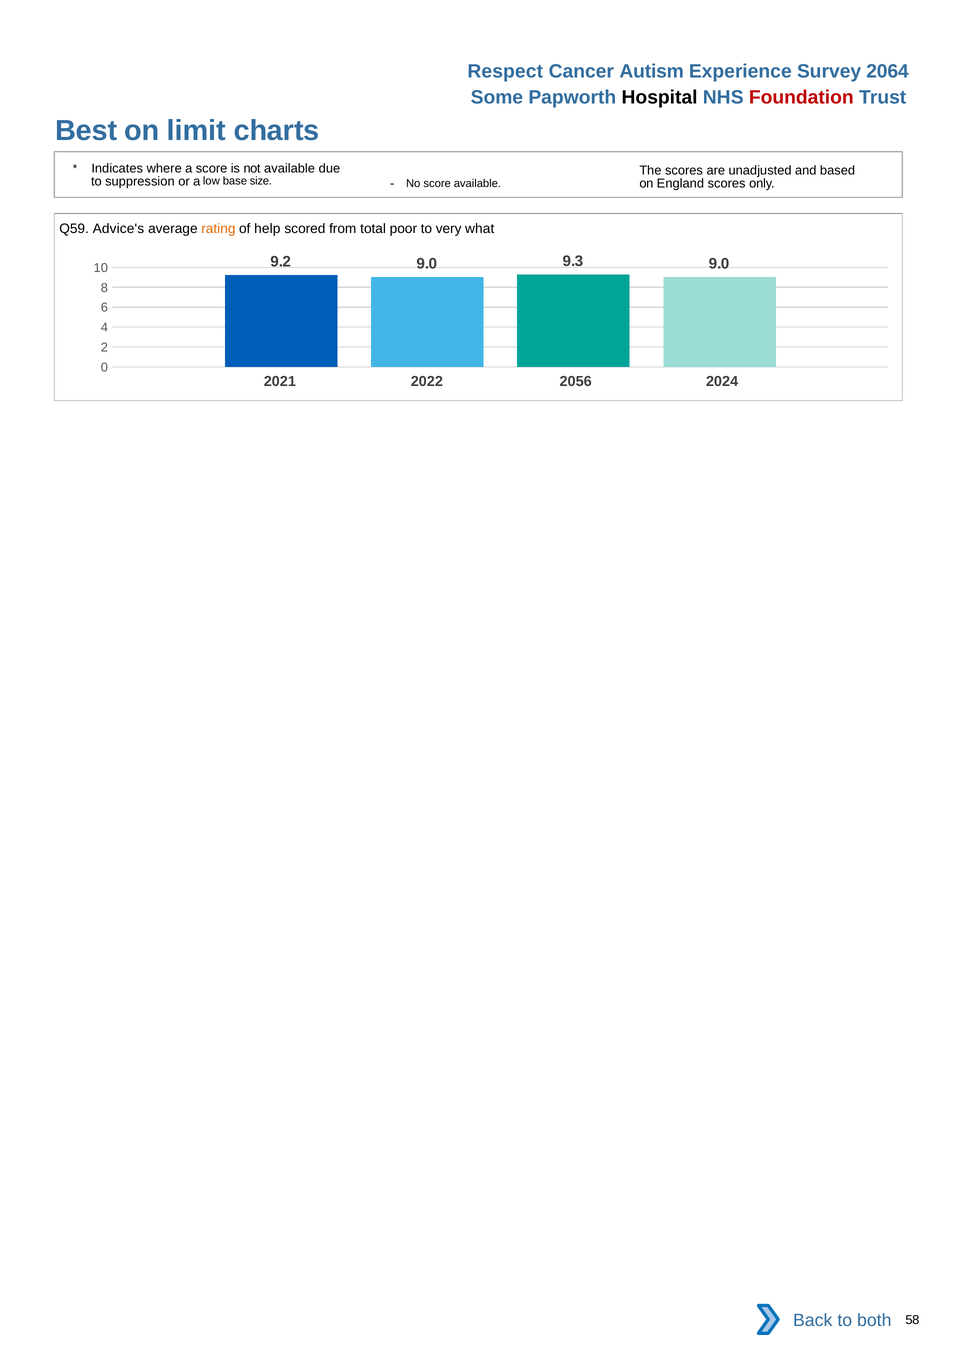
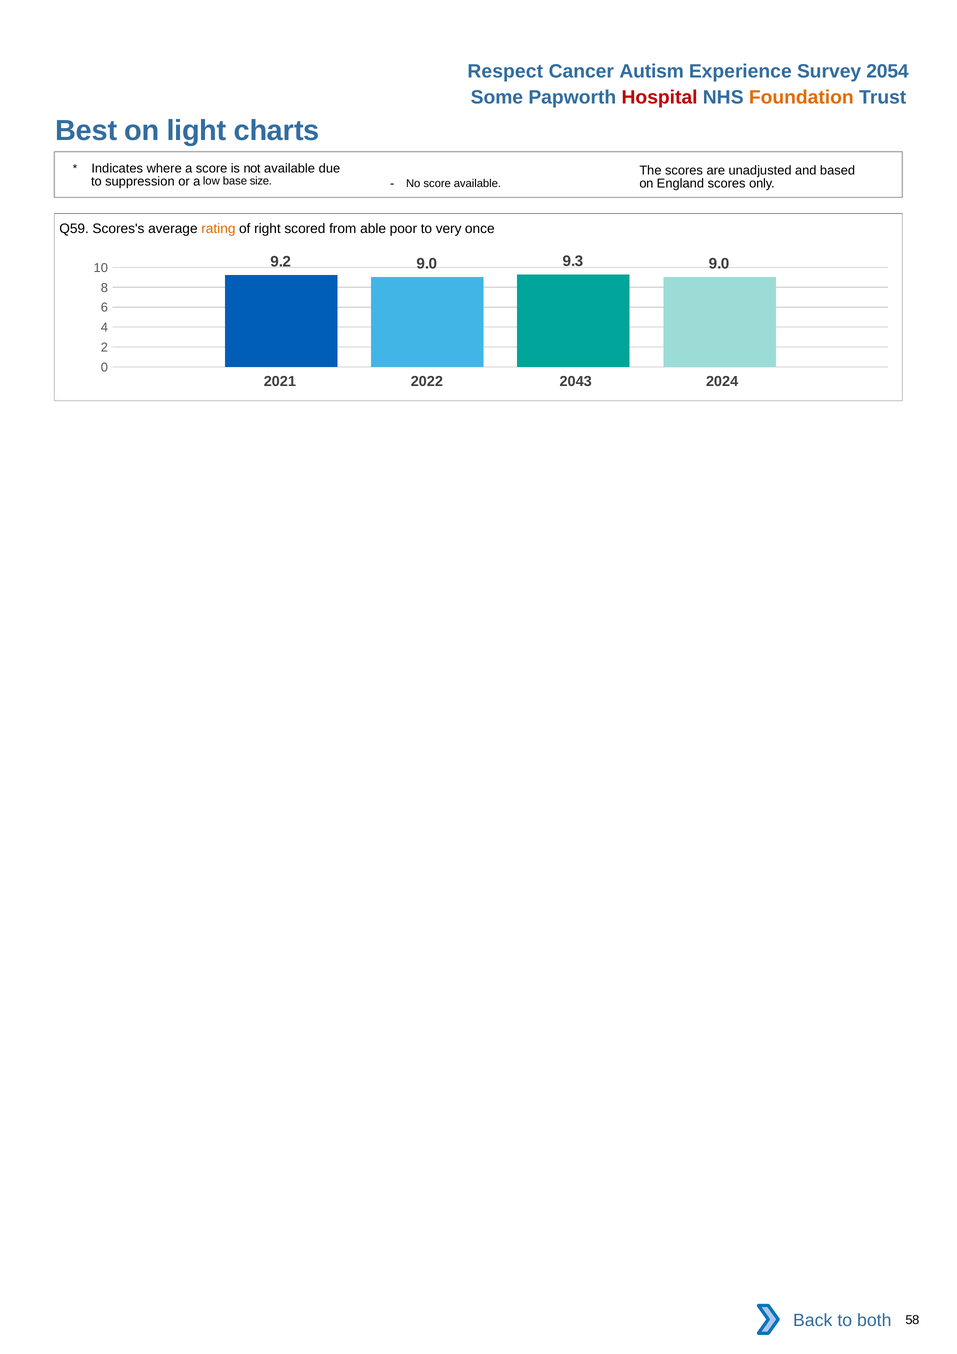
2064: 2064 -> 2054
Hospital colour: black -> red
Foundation colour: red -> orange
limit: limit -> light
Advice's: Advice's -> Scores's
help: help -> right
total: total -> able
what: what -> once
2056: 2056 -> 2043
